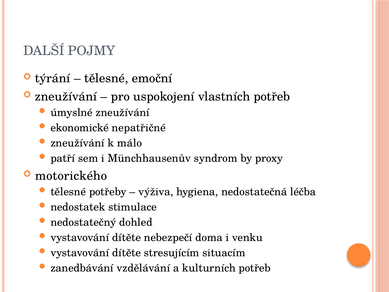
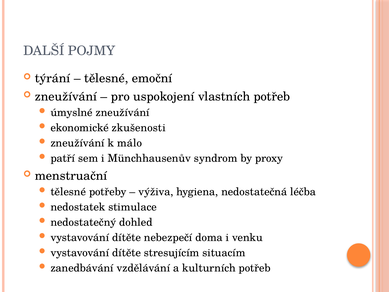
nepatřičné: nepatřičné -> zkušenosti
motorického: motorického -> menstruační
